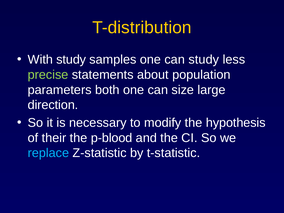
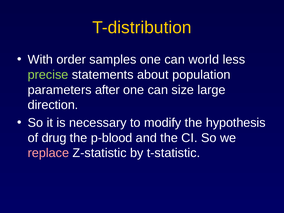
With study: study -> order
can study: study -> world
both: both -> after
their: their -> drug
replace colour: light blue -> pink
